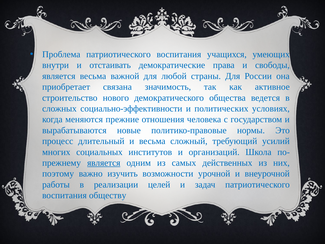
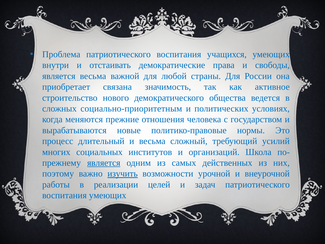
социально-эффективности: социально-эффективности -> социально-приоритетным
изучить underline: none -> present
воспитания обществу: обществу -> умеющих
